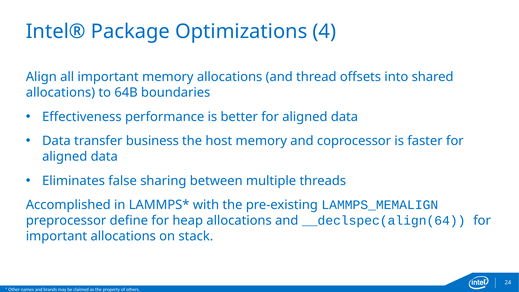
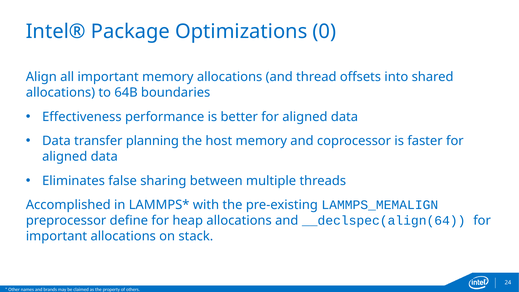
4: 4 -> 0
business: business -> planning
